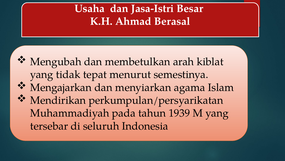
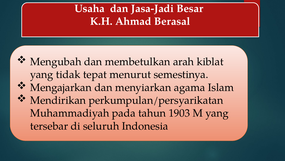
Jasa-Istri: Jasa-Istri -> Jasa-Jadi
1939: 1939 -> 1903
